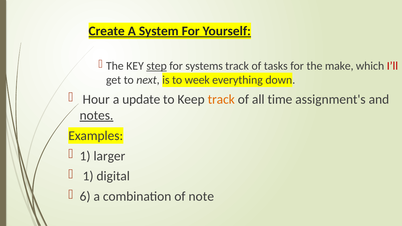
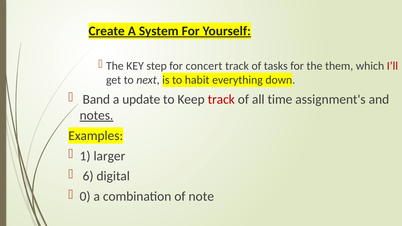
step underline: present -> none
systems: systems -> concert
make: make -> them
week: week -> habit
Hour: Hour -> Band
track at (221, 99) colour: orange -> red
1 at (88, 176): 1 -> 6
6: 6 -> 0
